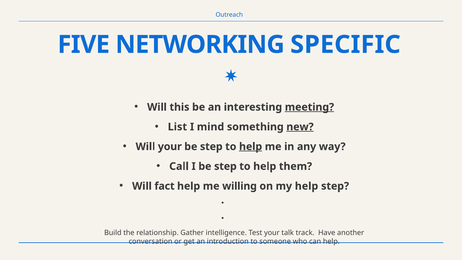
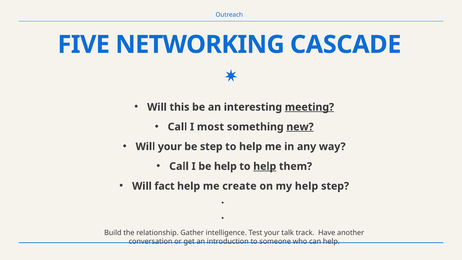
SPECIFIC: SPECIFIC -> CASCADE
List at (177, 127): List -> Call
mind: mind -> most
help at (251, 147) underline: present -> none
I be step: step -> help
help at (265, 166) underline: none -> present
willing: willing -> create
